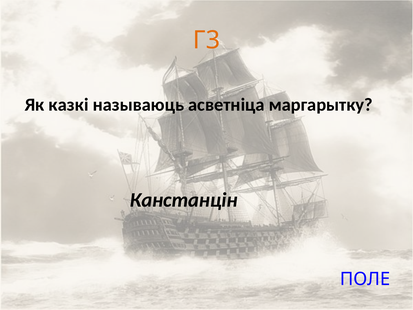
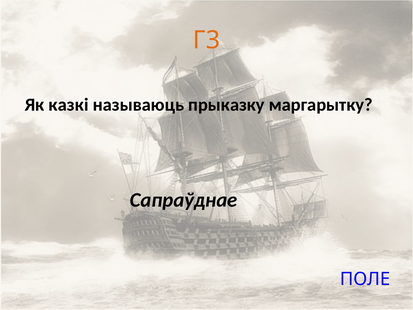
асветніца: асветніца -> прыказку
Канстанцін: Канстанцін -> Сапраўднае
